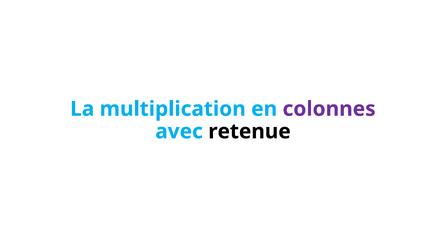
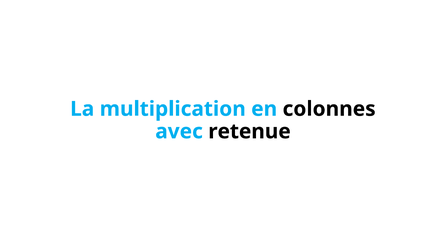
colonnes colour: purple -> black
